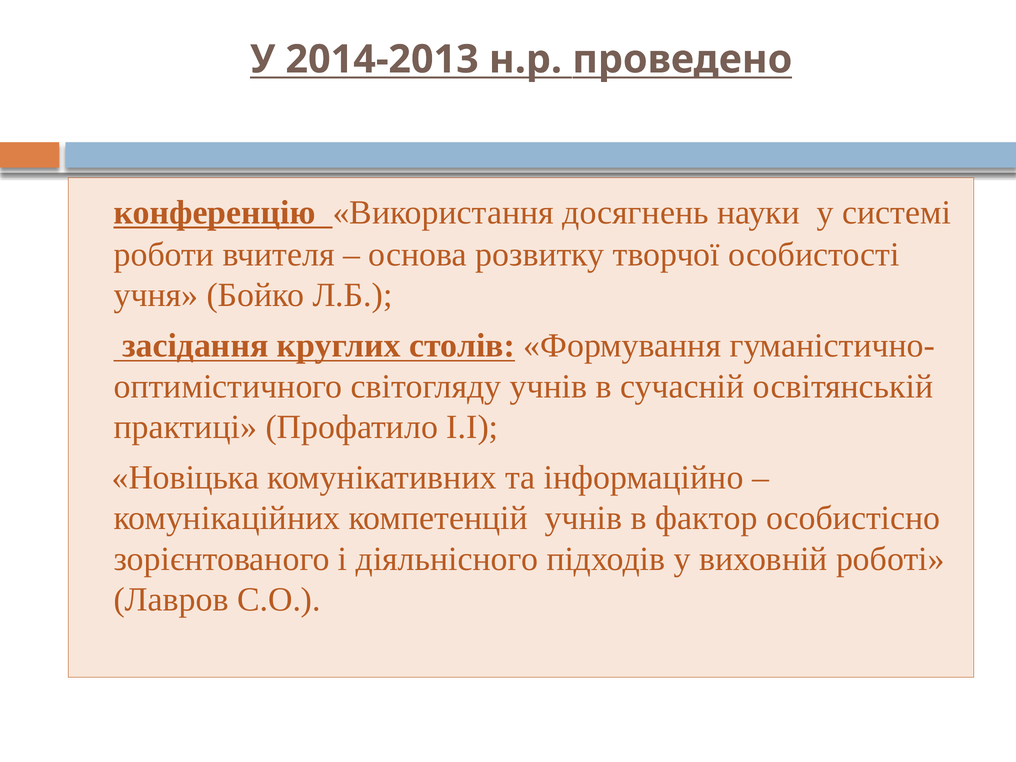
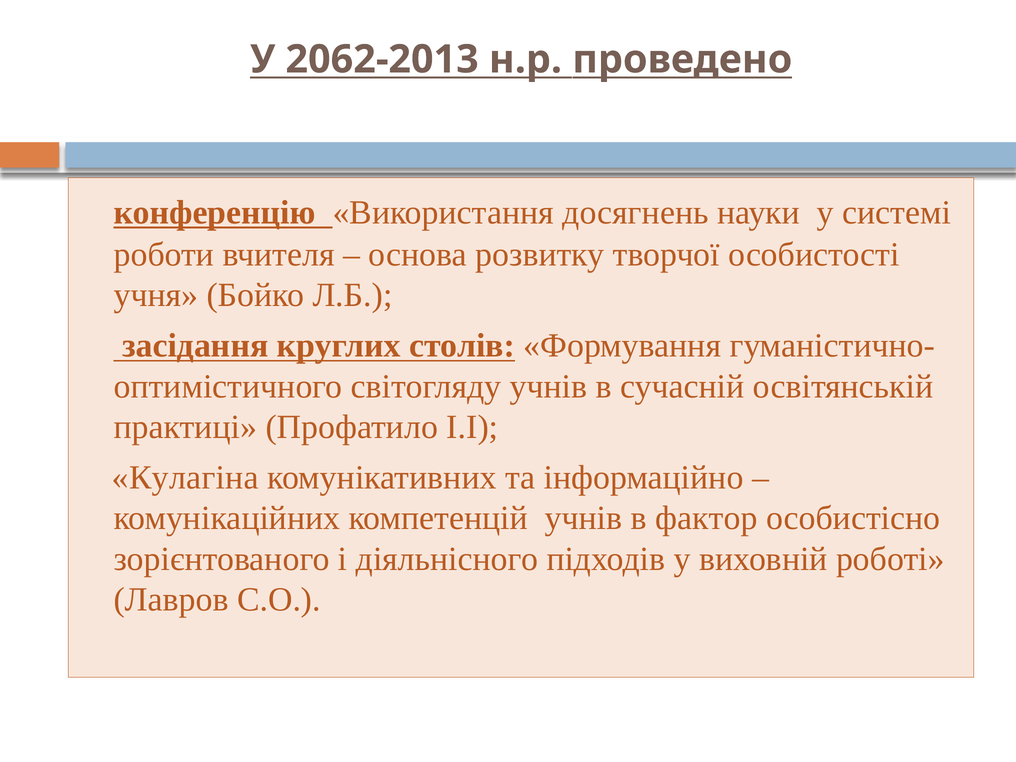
2014-2013: 2014-2013 -> 2062-2013
Новіцька: Новіцька -> Кулагіна
